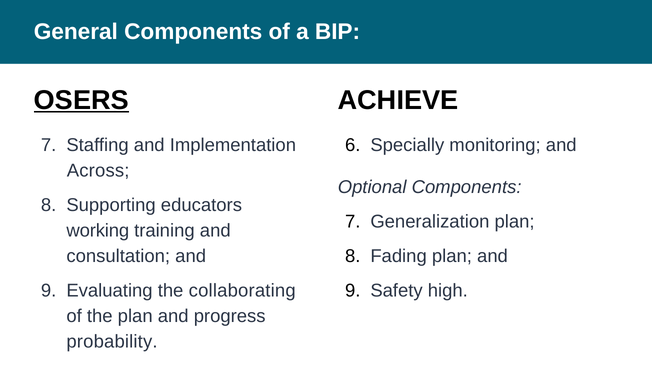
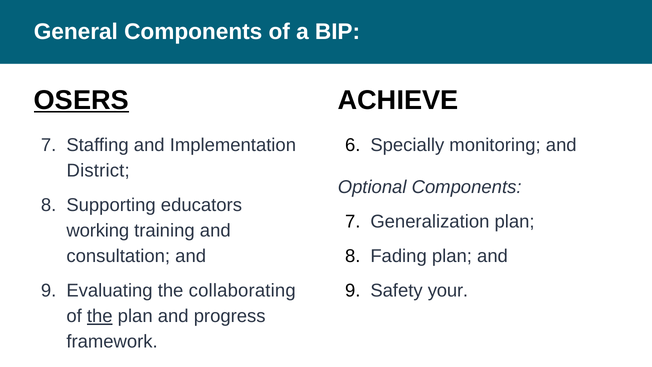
Across: Across -> District
high: high -> your
the at (100, 316) underline: none -> present
probability: probability -> framework
